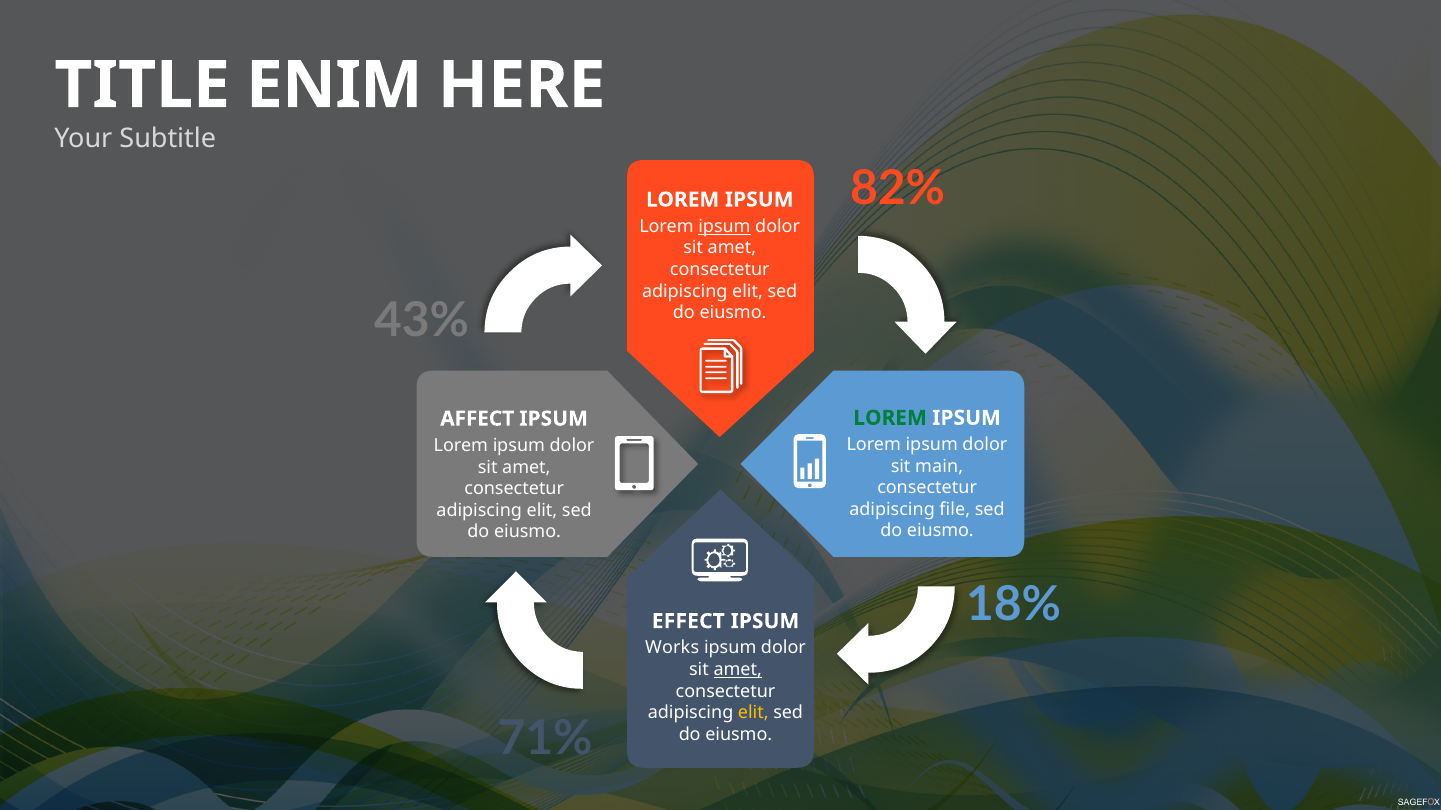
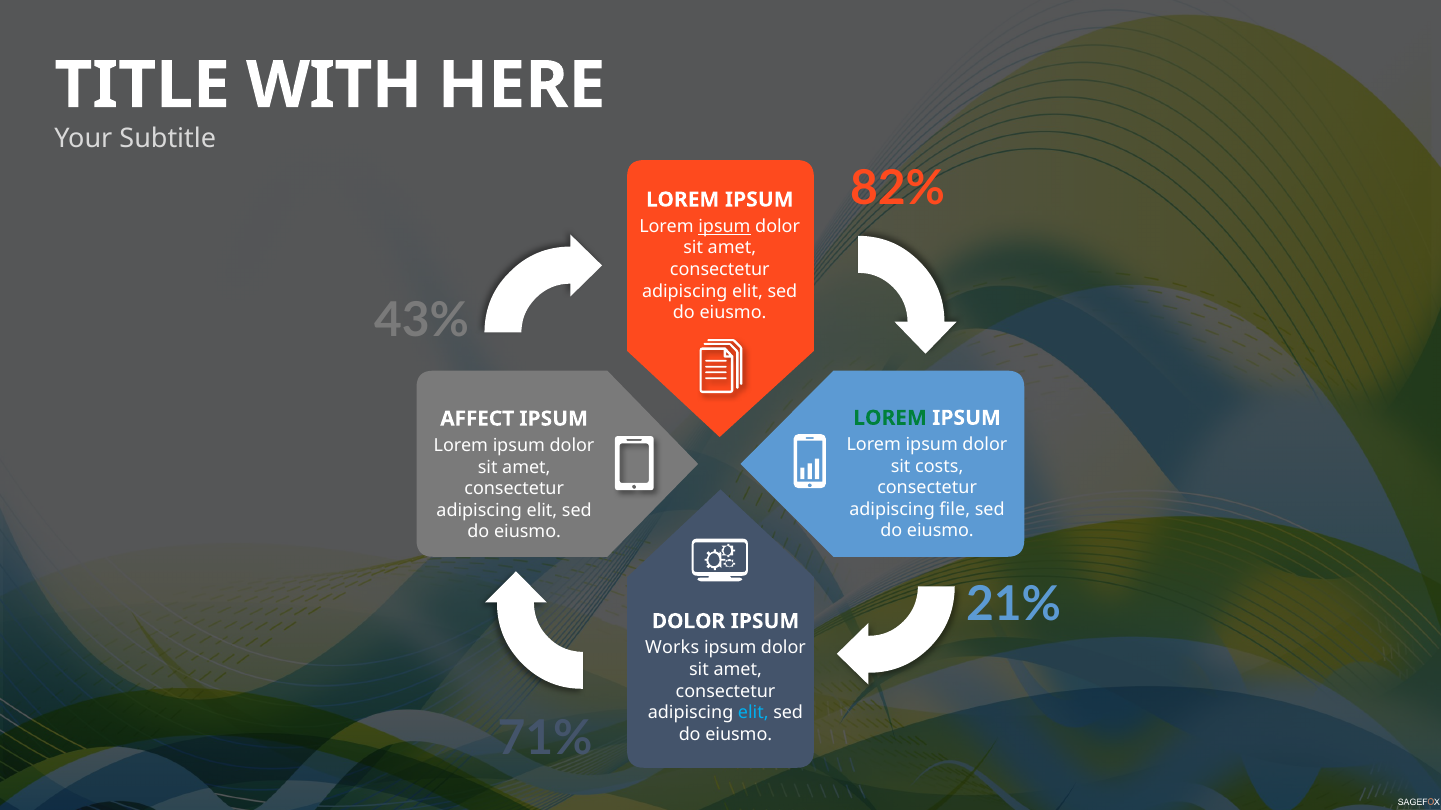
ENIM: ENIM -> WITH
main: main -> costs
18%: 18% -> 21%
EFFECT at (688, 622): EFFECT -> DOLOR
amet at (738, 670) underline: present -> none
elit at (753, 713) colour: yellow -> light blue
